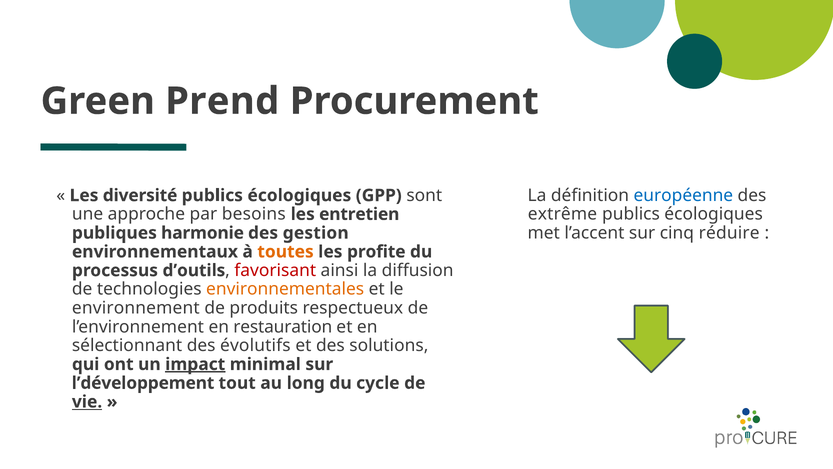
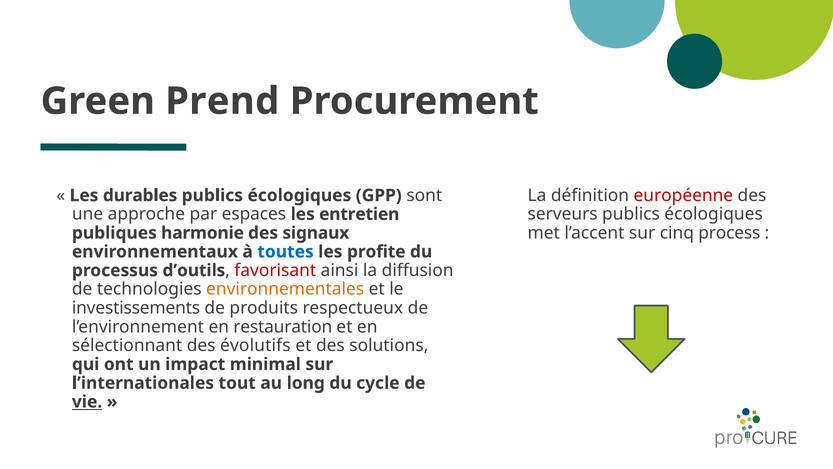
diversité: diversité -> durables
européenne colour: blue -> red
besoins: besoins -> espaces
extrême: extrême -> serveurs
réduire: réduire -> process
gestion: gestion -> signaux
toutes colour: orange -> blue
environnement: environnement -> investissements
impact underline: present -> none
l’développement: l’développement -> l’internationales
